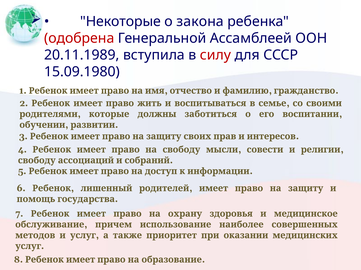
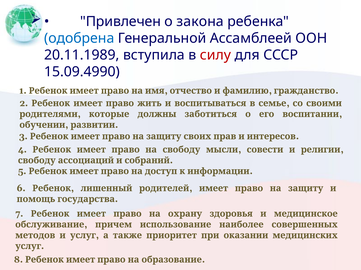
Некоторые: Некоторые -> Привлечен
одобрена colour: red -> blue
15.09.1980: 15.09.1980 -> 15.09.4990
